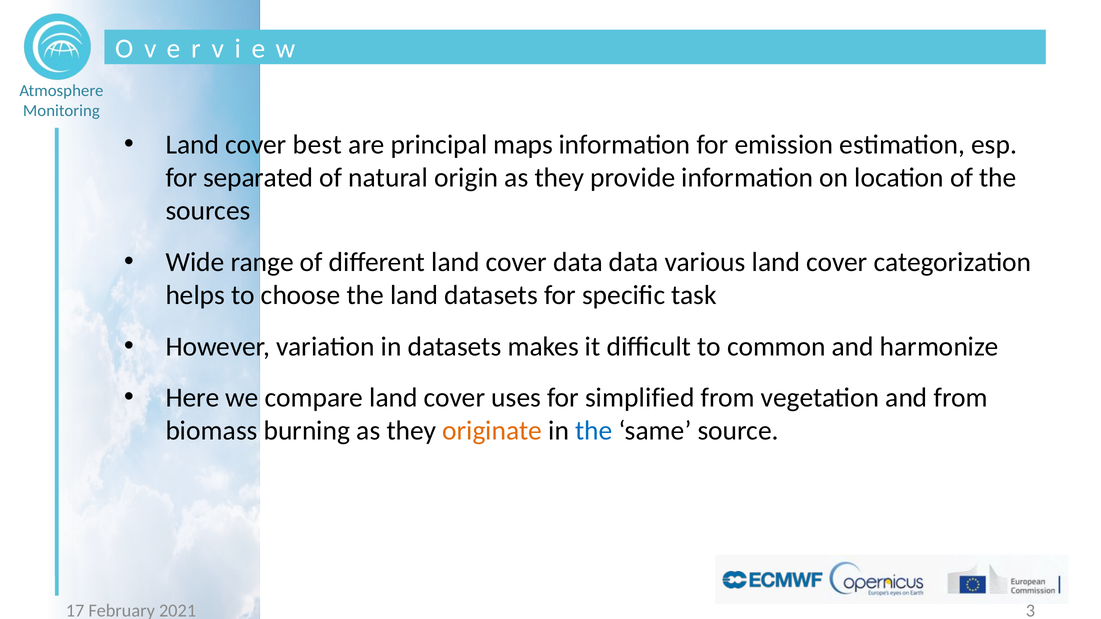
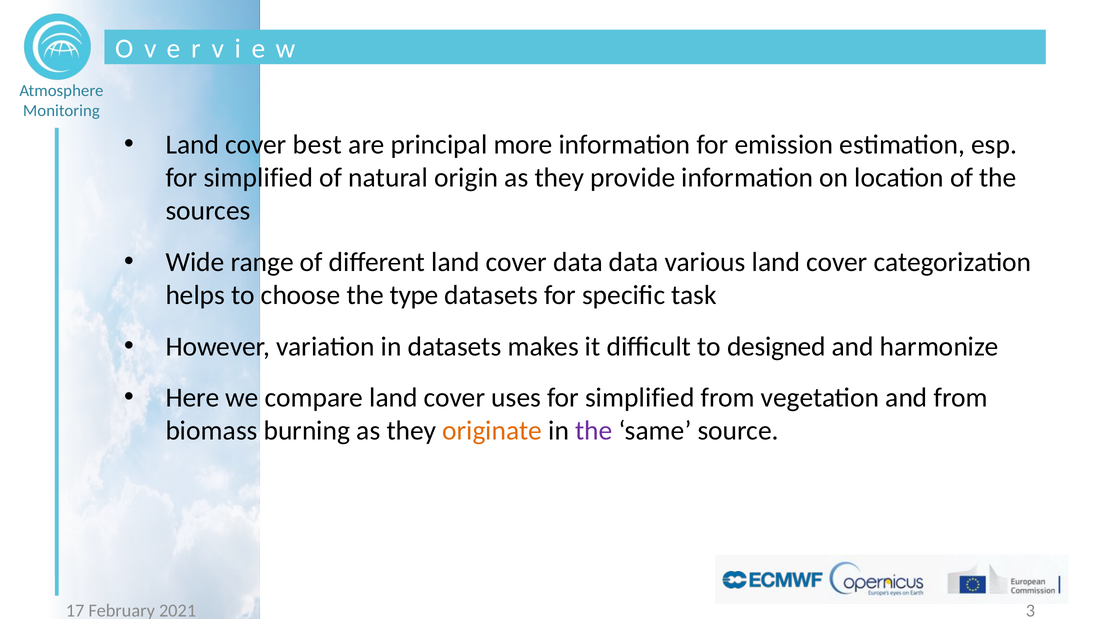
maps: maps -> more
separated at (258, 178): separated -> simplified
the land: land -> type
common: common -> designed
the at (594, 431) colour: blue -> purple
